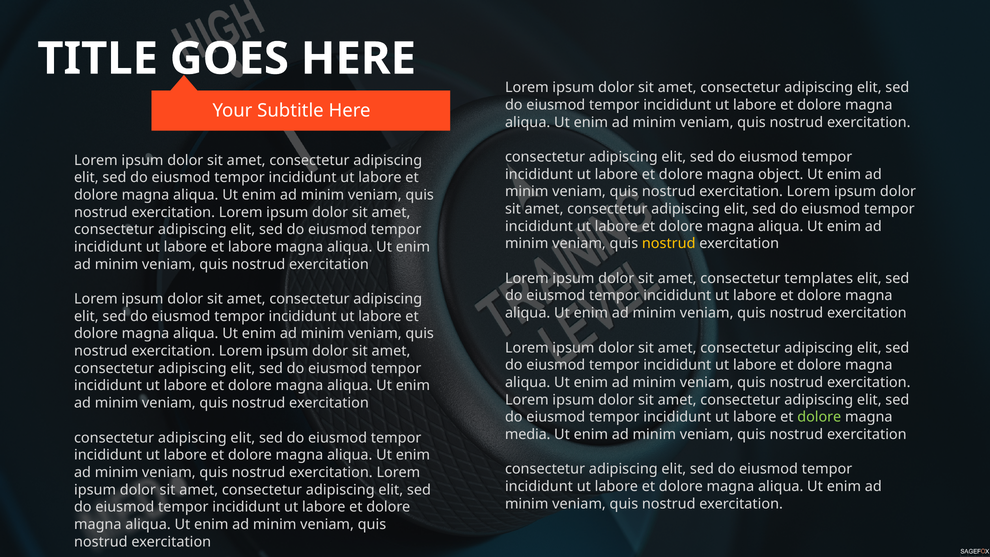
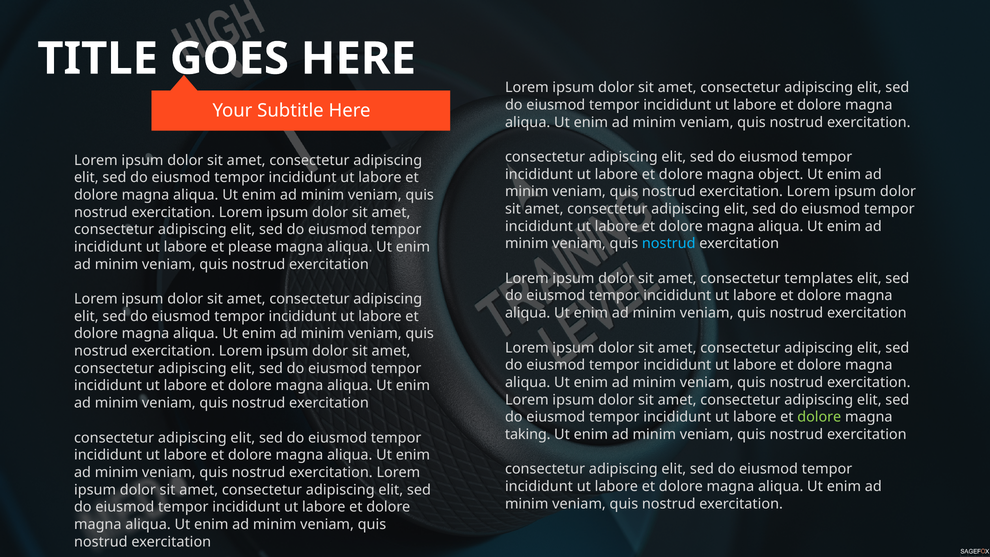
nostrud at (669, 244) colour: yellow -> light blue
et labore: labore -> please
media: media -> taking
